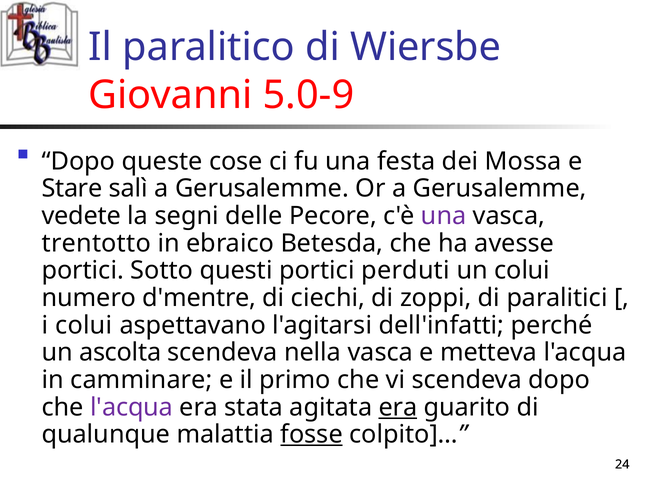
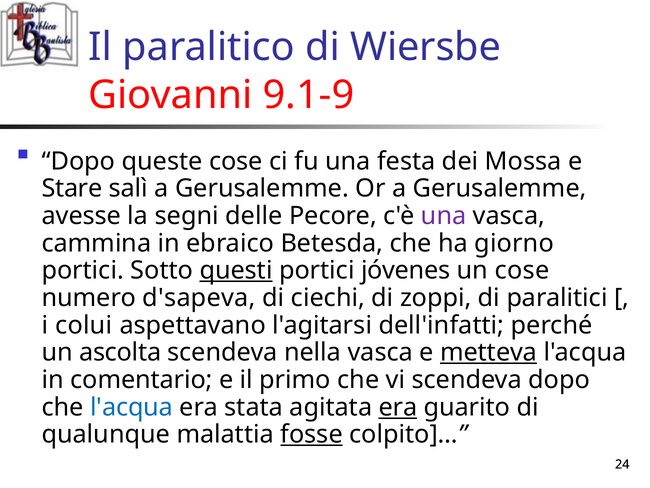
5.0-9: 5.0-9 -> 9.1-9
vedete: vedete -> avesse
trentotto: trentotto -> cammina
avesse: avesse -> giorno
questi underline: none -> present
perduti: perduti -> jóvenes
un colui: colui -> cose
d'mentre: d'mentre -> d'sapeva
metteva underline: none -> present
camminare: camminare -> comentario
l'acqua at (132, 407) colour: purple -> blue
